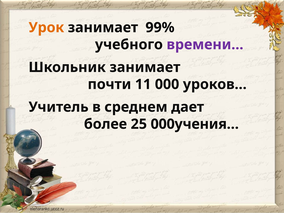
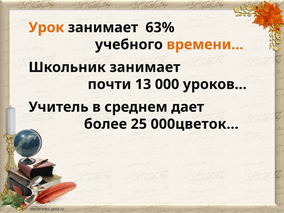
99%: 99% -> 63%
времени… colour: purple -> orange
11: 11 -> 13
000учения…: 000учения… -> 000цветок…
